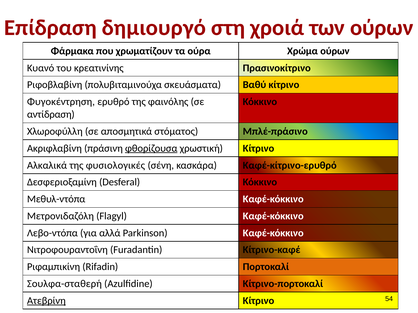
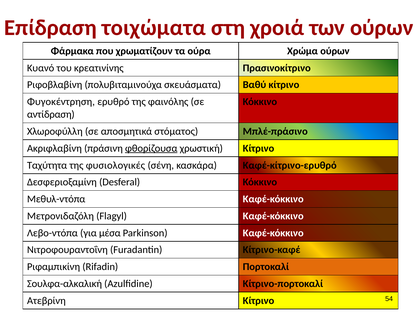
δημιουργό: δημιουργό -> τοιχώματα
Αλκαλικά: Αλκαλικά -> Ταχύτητα
αλλά: αλλά -> μέσα
Σουλφα-σταθερή: Σουλφα-σταθερή -> Σουλφα-αλκαλική
Ατεβρίνη underline: present -> none
